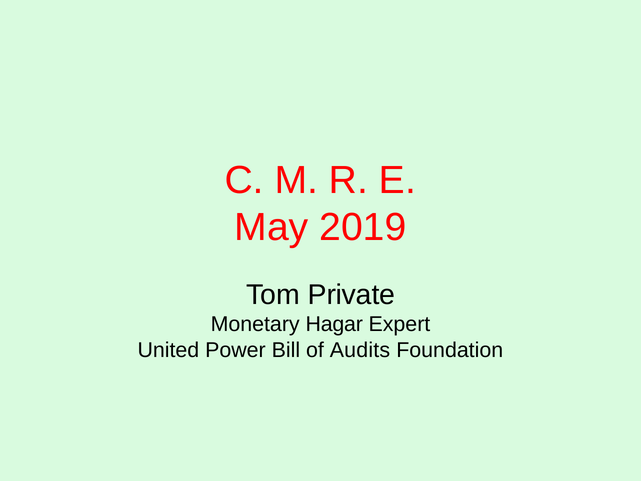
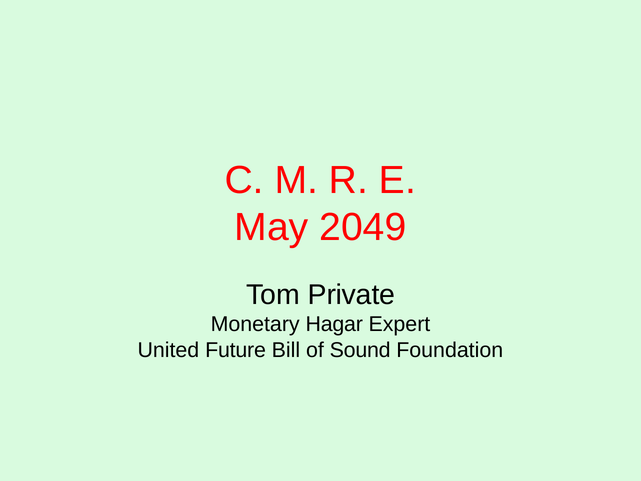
2019: 2019 -> 2049
Power: Power -> Future
Audits: Audits -> Sound
